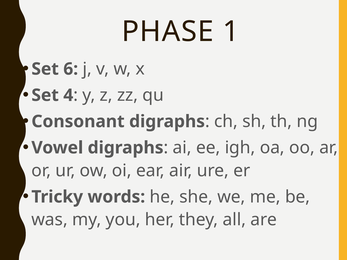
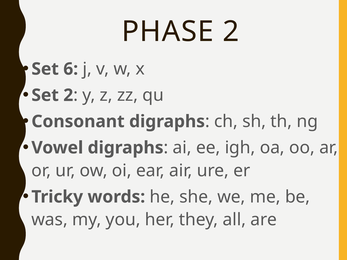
PHASE 1: 1 -> 2
Set 4: 4 -> 2
